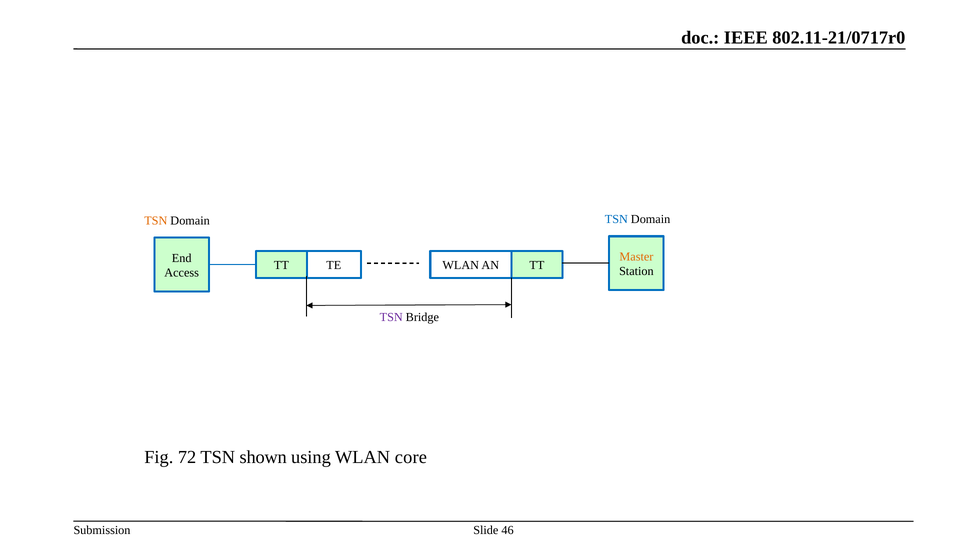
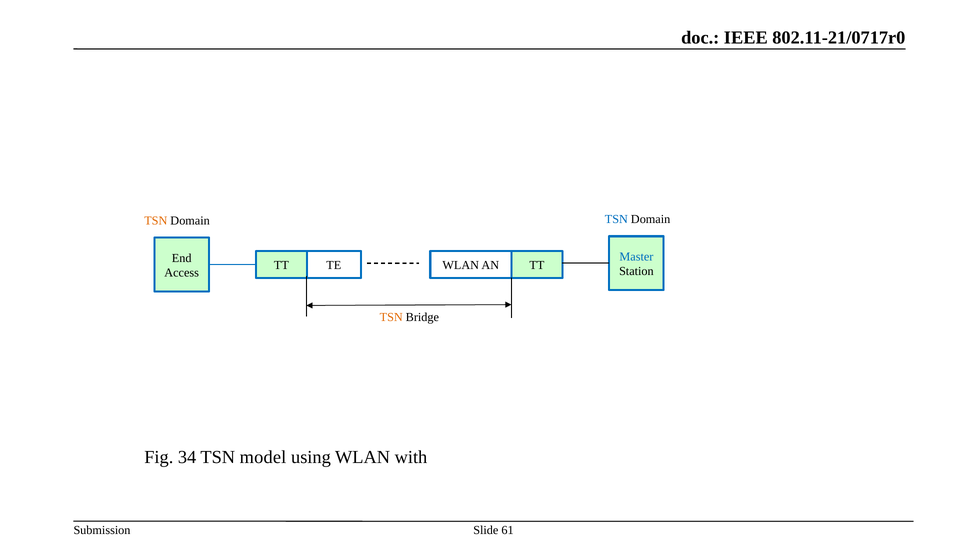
Master colour: orange -> blue
TSN at (391, 318) colour: purple -> orange
72: 72 -> 34
shown: shown -> model
core: core -> with
46: 46 -> 61
